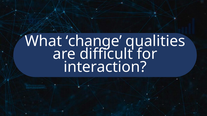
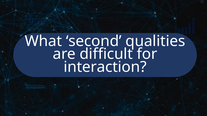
change: change -> second
